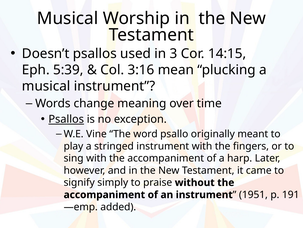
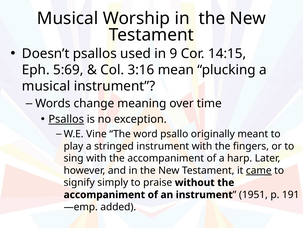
3: 3 -> 9
5:39: 5:39 -> 5:69
came underline: none -> present
